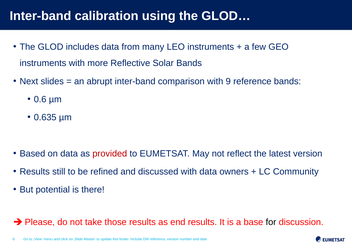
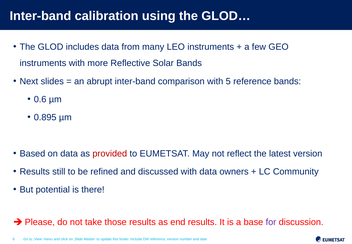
9: 9 -> 5
0.635: 0.635 -> 0.895
for colour: black -> purple
